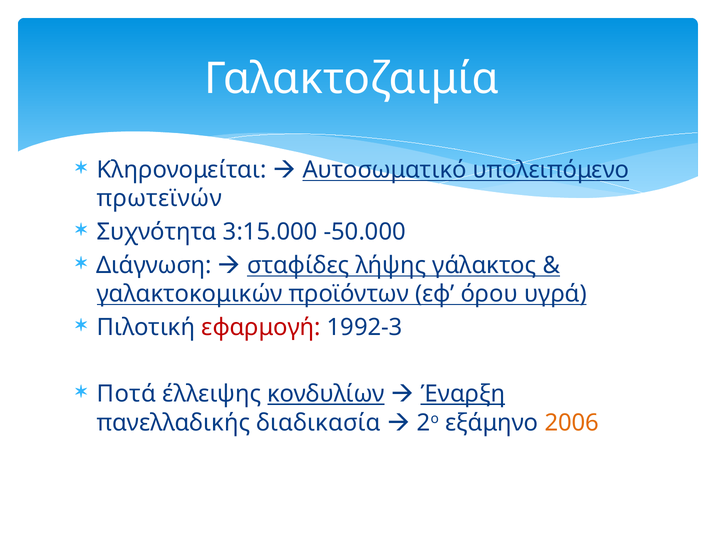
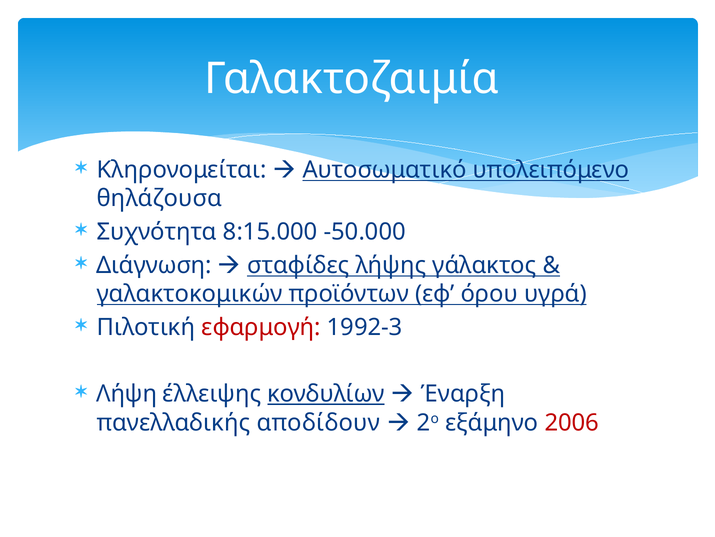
πρωτεϊνών: πρωτεϊνών -> θηλάζουσα
3:15.000: 3:15.000 -> 8:15.000
Ποτά: Ποτά -> Λήψη
Έναρξη underline: present -> none
διαδικασία: διαδικασία -> αποδίδουν
2006 colour: orange -> red
